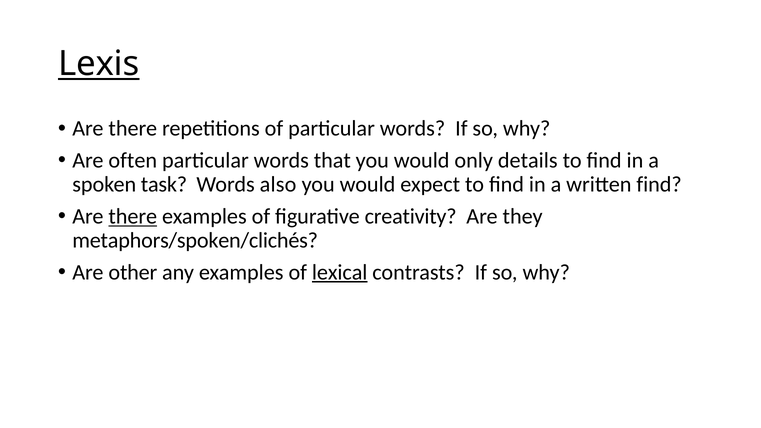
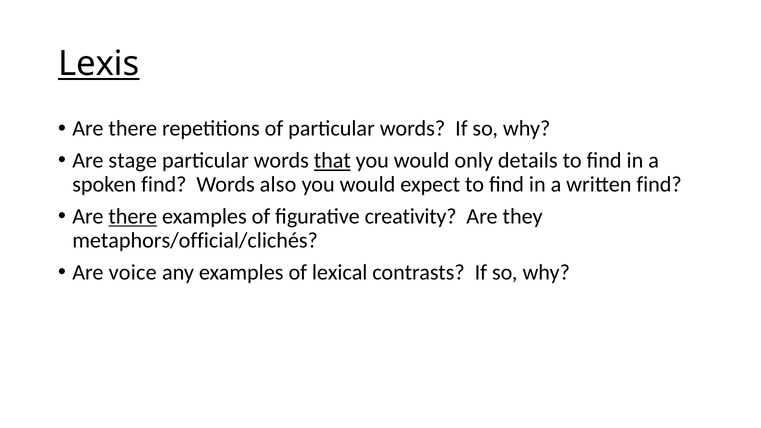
often: often -> stage
that underline: none -> present
spoken task: task -> find
metaphors/spoken/clichés: metaphors/spoken/clichés -> metaphors/official/clichés
other: other -> voice
lexical underline: present -> none
